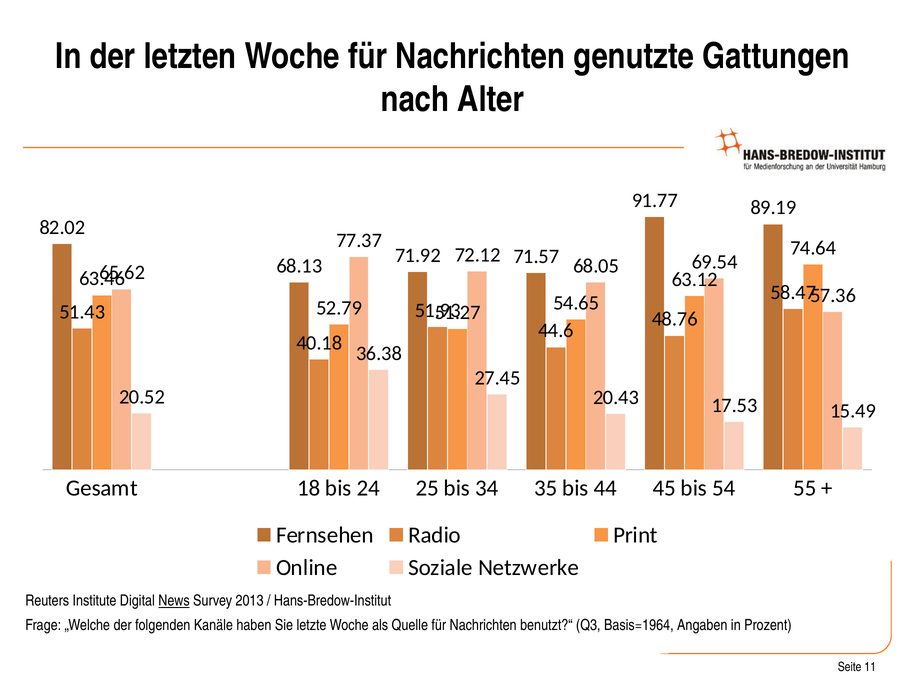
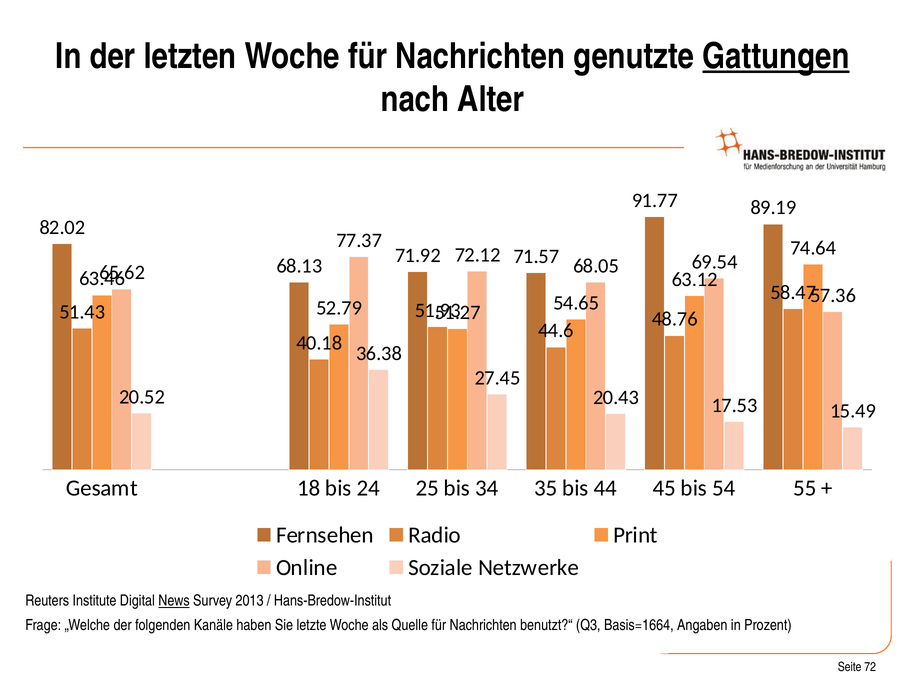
Gattungen underline: none -> present
Basis=1964: Basis=1964 -> Basis=1664
11: 11 -> 72
